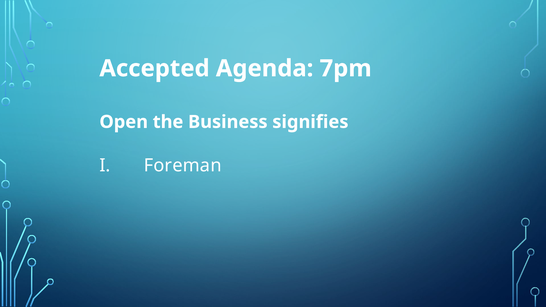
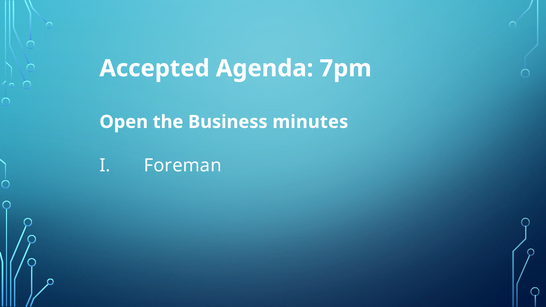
signifies: signifies -> minutes
